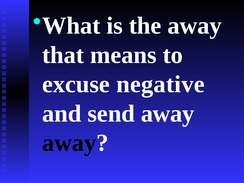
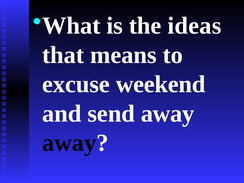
the away: away -> ideas
negative: negative -> weekend
